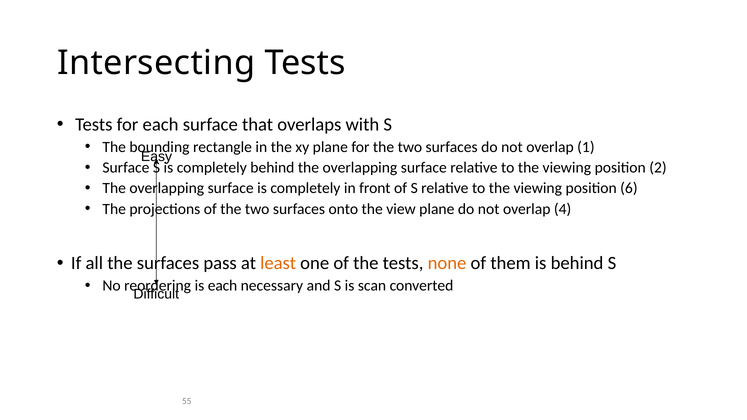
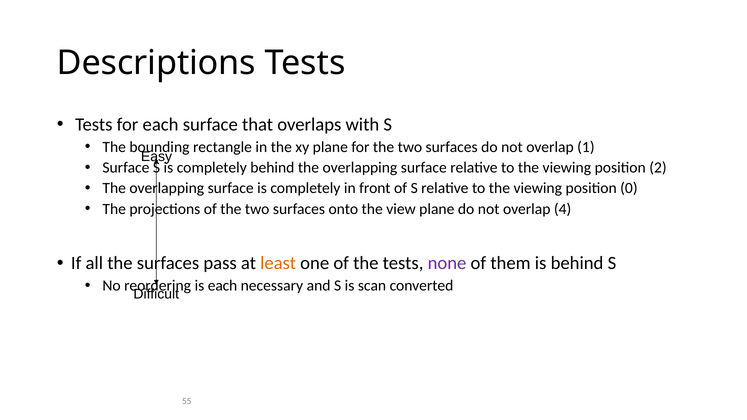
Intersecting: Intersecting -> Descriptions
6: 6 -> 0
none colour: orange -> purple
